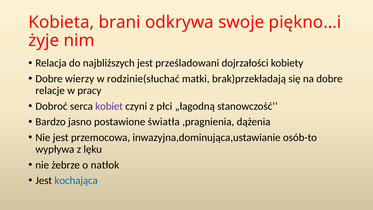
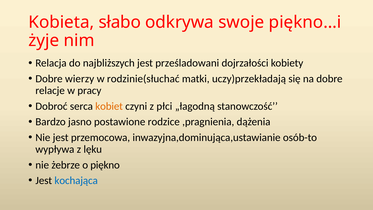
brani: brani -> słabo
brak)przekładają: brak)przekładają -> uczy)przekładają
kobiet colour: purple -> orange
światła: światła -> rodzice
natłok: natłok -> piękno
